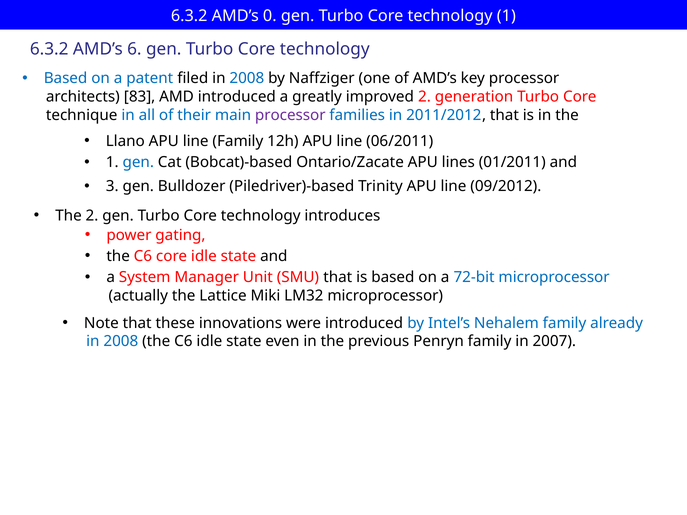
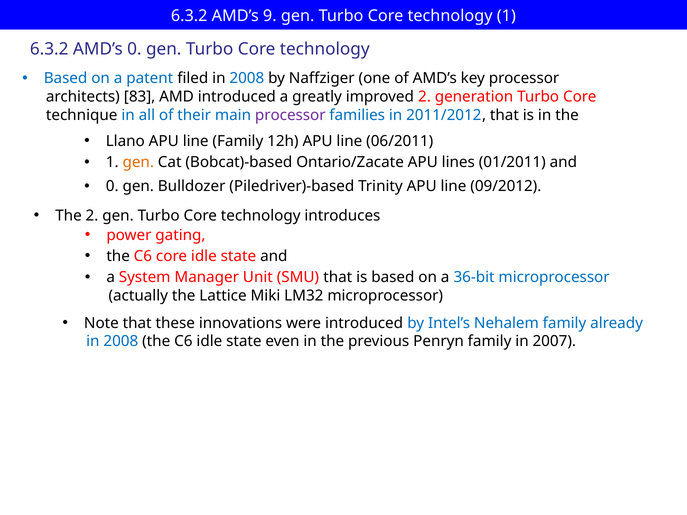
0: 0 -> 9
AMD’s 6: 6 -> 0
gen at (138, 162) colour: blue -> orange
3 at (112, 187): 3 -> 0
72-bit: 72-bit -> 36-bit
